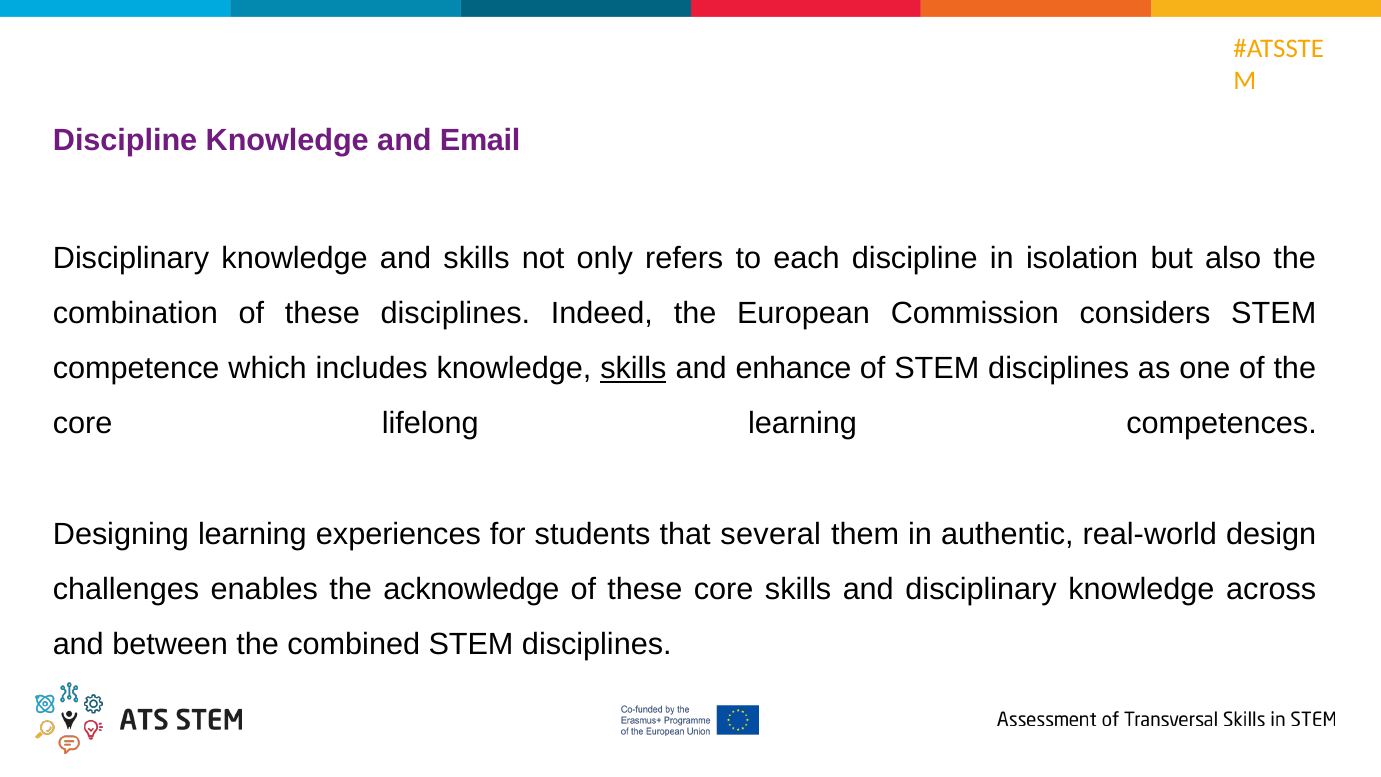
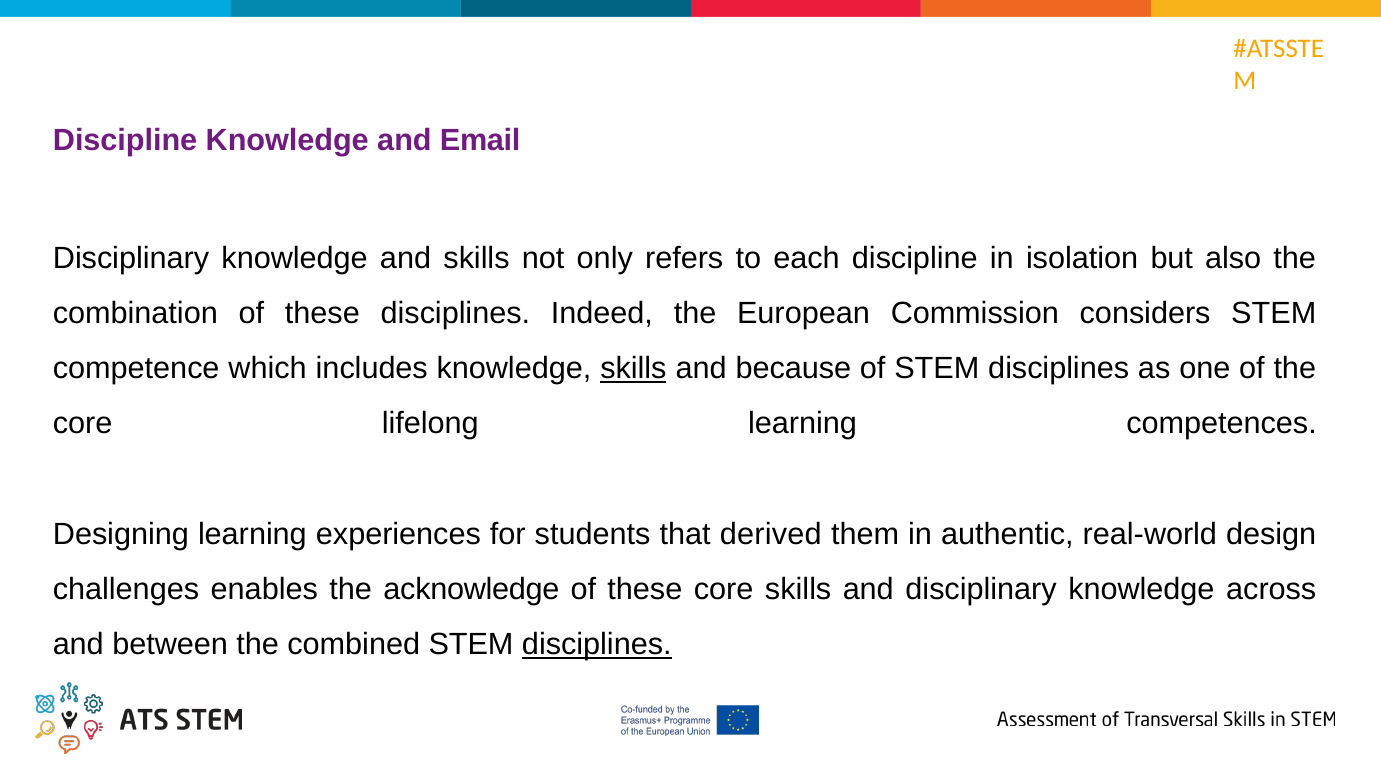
enhance: enhance -> because
several: several -> derived
disciplines at (597, 644) underline: none -> present
